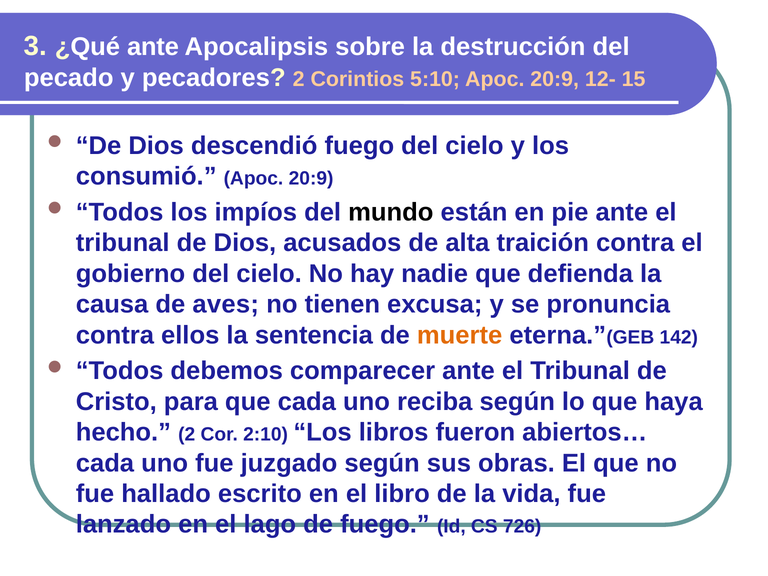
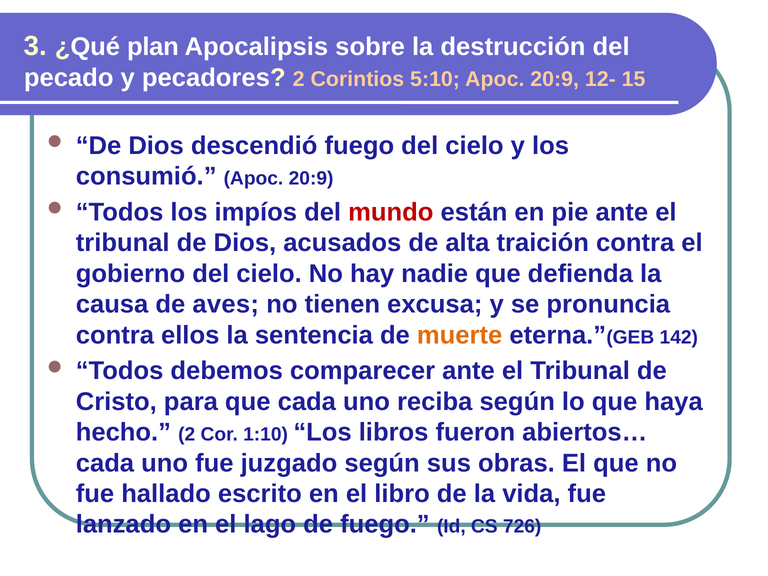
¿Qué ante: ante -> plan
mundo colour: black -> red
2:10: 2:10 -> 1:10
